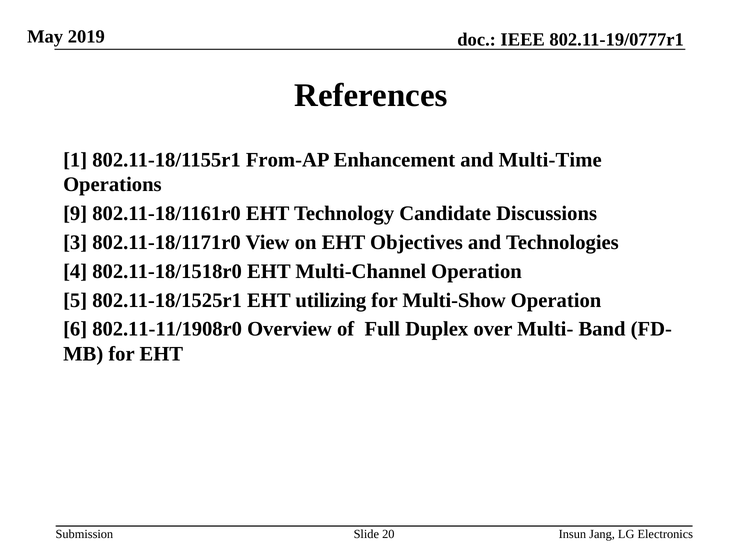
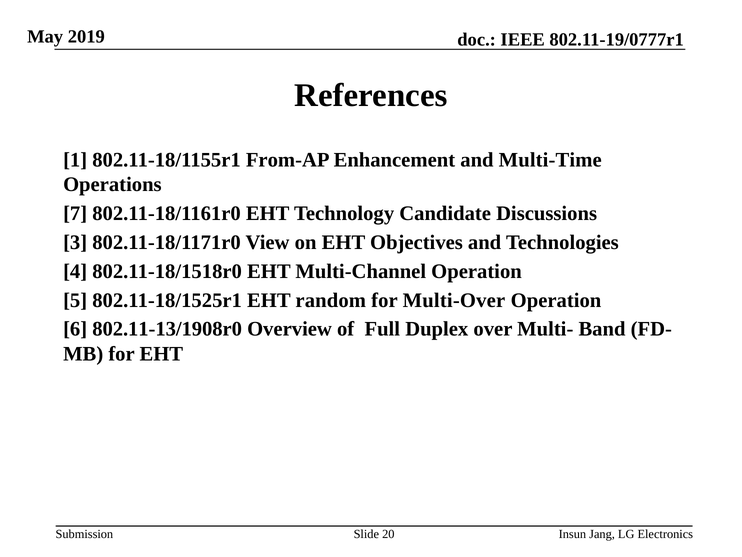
9: 9 -> 7
utilizing: utilizing -> random
Multi-Show: Multi-Show -> Multi-Over
802.11-11/1908r0: 802.11-11/1908r0 -> 802.11-13/1908r0
